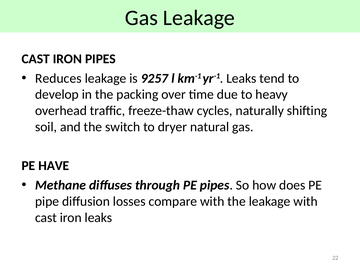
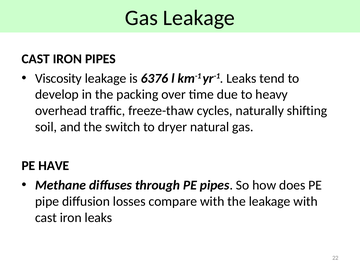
Reduces: Reduces -> Viscosity
9257: 9257 -> 6376
